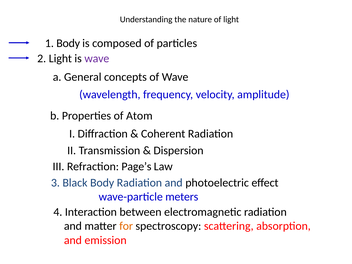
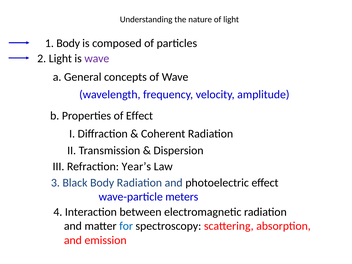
of Atom: Atom -> Effect
Page’s: Page’s -> Year’s
for colour: orange -> blue
